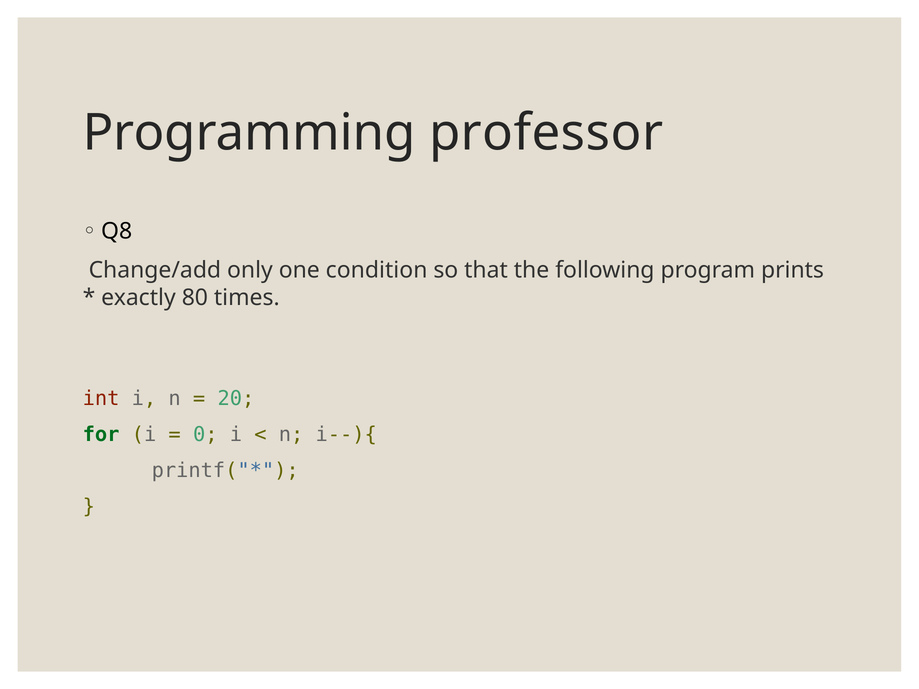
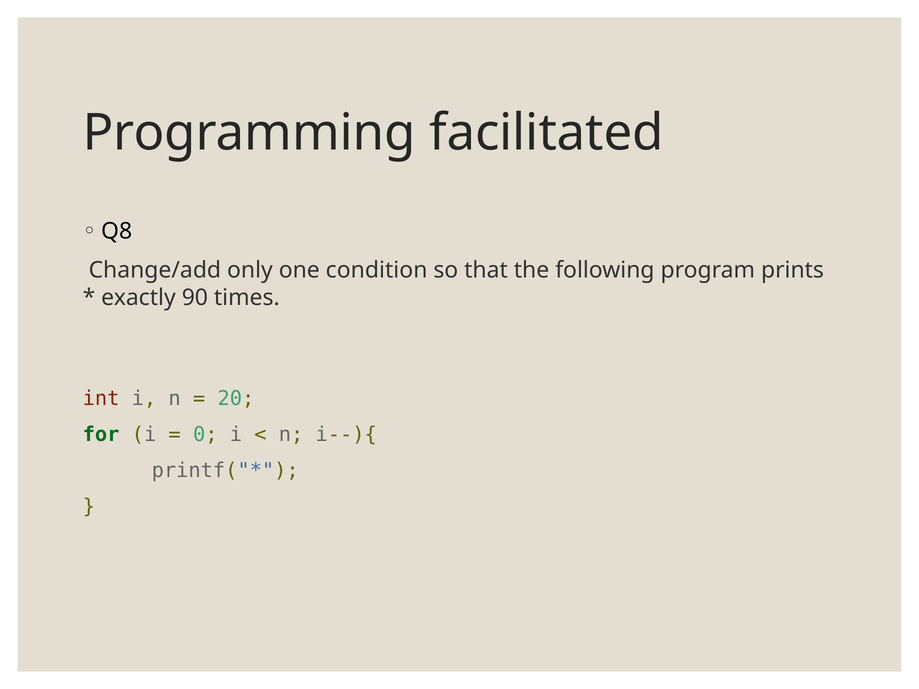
professor: professor -> facilitated
80: 80 -> 90
